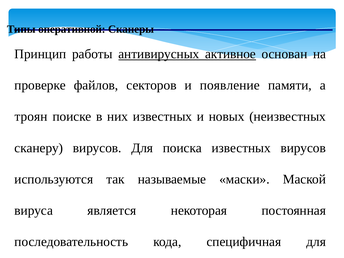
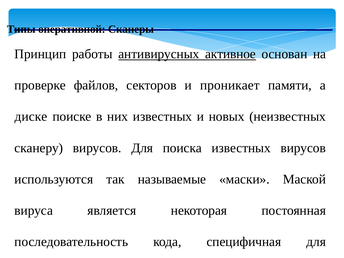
появление: появление -> проникает
троян: троян -> диске
